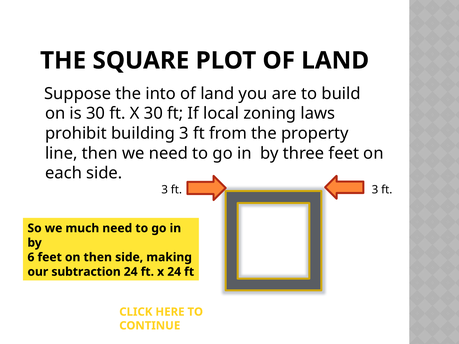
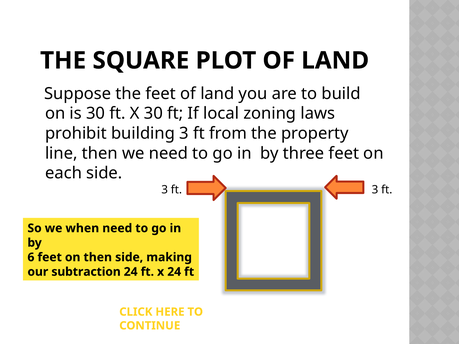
the into: into -> feet
much: much -> when
